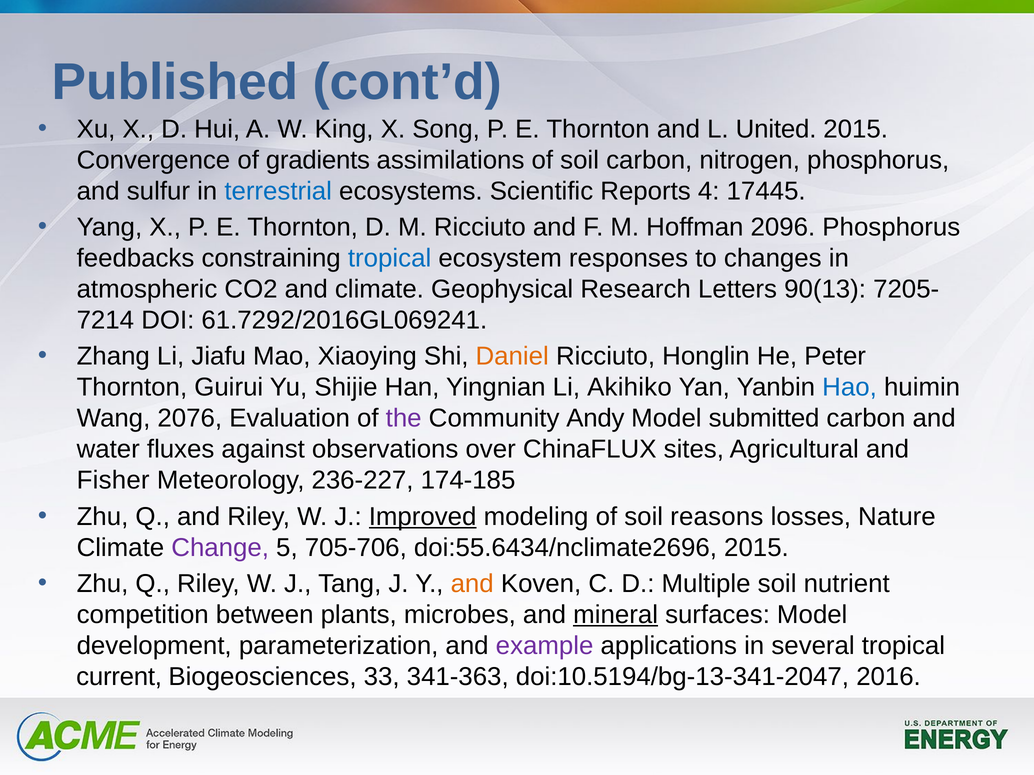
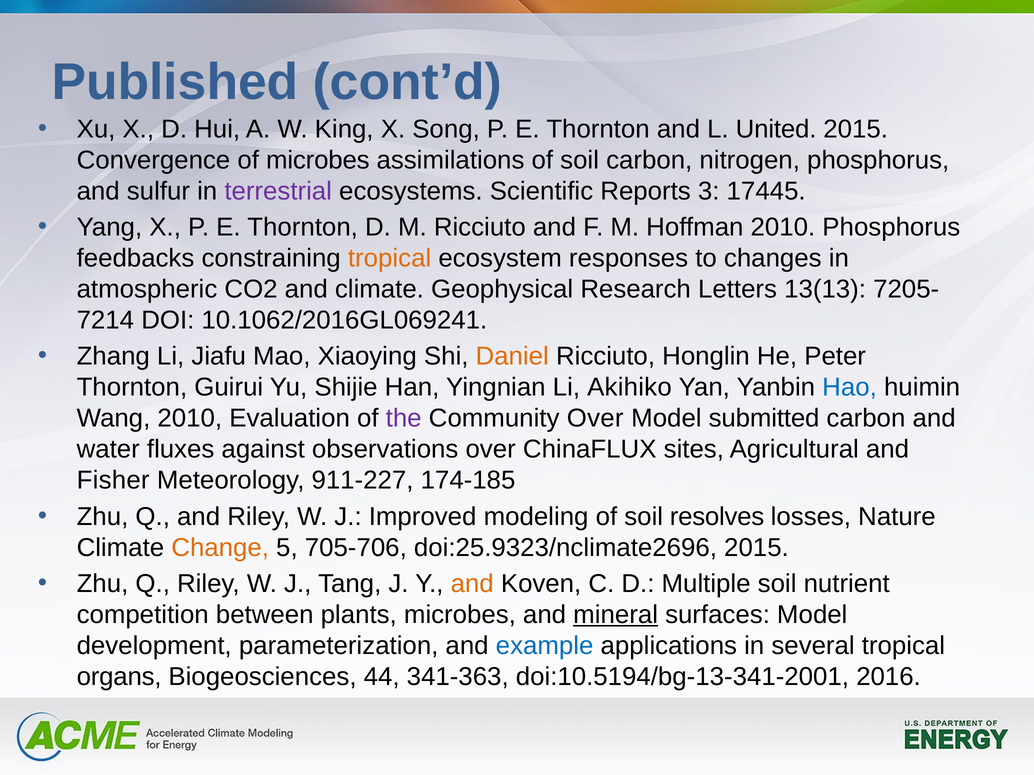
of gradients: gradients -> microbes
terrestrial colour: blue -> purple
4: 4 -> 3
Hoffman 2096: 2096 -> 2010
tropical at (390, 258) colour: blue -> orange
90(13: 90(13 -> 13(13
61.7292/2016GL069241: 61.7292/2016GL069241 -> 10.1062/2016GL069241
Wang 2076: 2076 -> 2010
Community Andy: Andy -> Over
236-227: 236-227 -> 911-227
Improved underline: present -> none
reasons: reasons -> resolves
Change colour: purple -> orange
doi:55.6434/nclimate2696: doi:55.6434/nclimate2696 -> doi:25.9323/nclimate2696
example colour: purple -> blue
current: current -> organs
33: 33 -> 44
doi:10.5194/bg-13-341-2047: doi:10.5194/bg-13-341-2047 -> doi:10.5194/bg-13-341-2001
